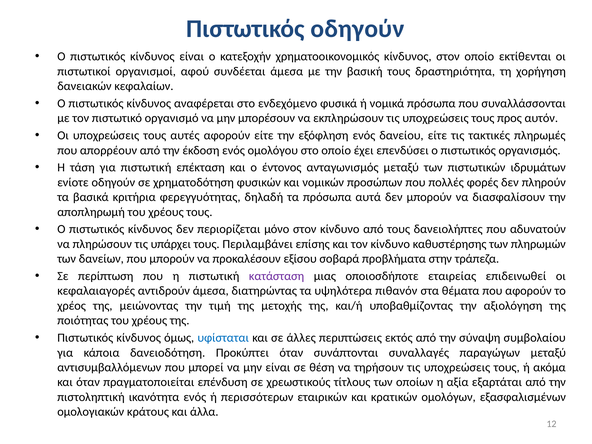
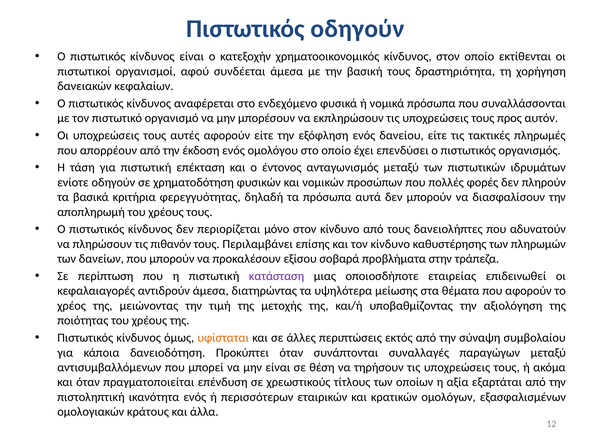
υπάρχει: υπάρχει -> πιθανόν
πιθανόν: πιθανόν -> μείωσης
υφίσταται colour: blue -> orange
